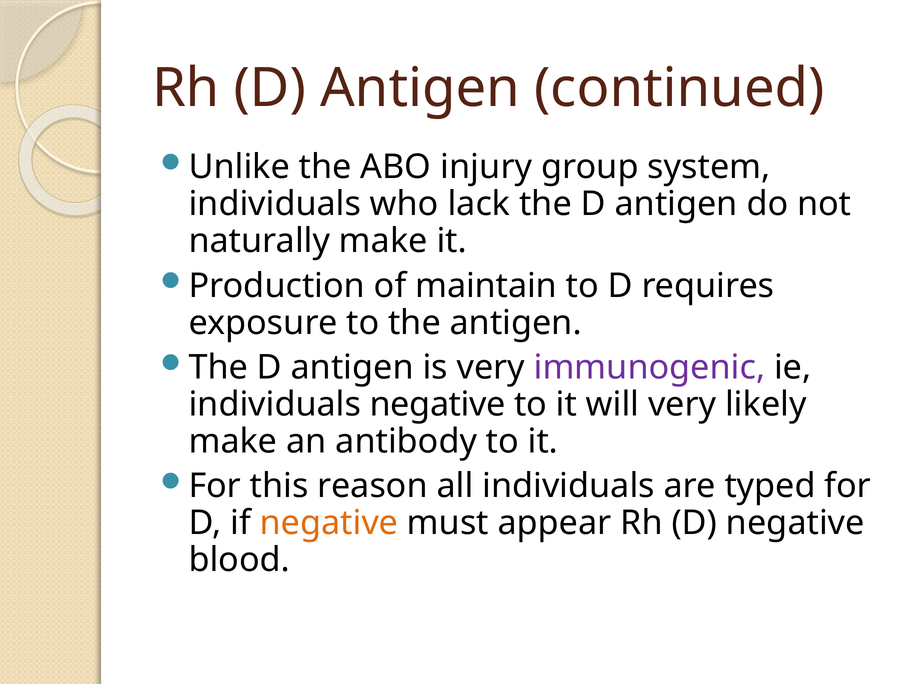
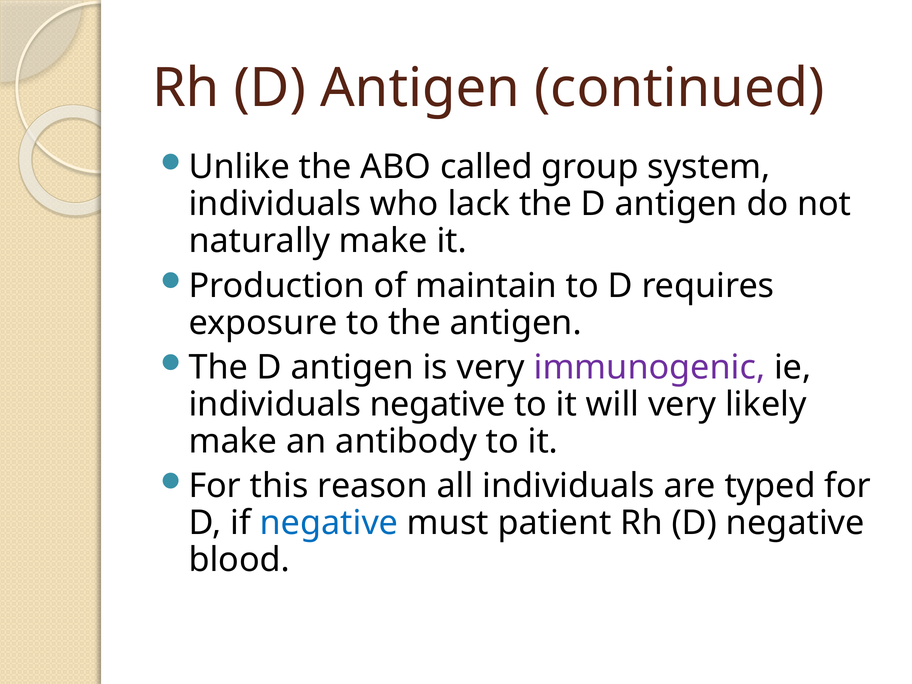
injury: injury -> called
negative at (329, 523) colour: orange -> blue
appear: appear -> patient
